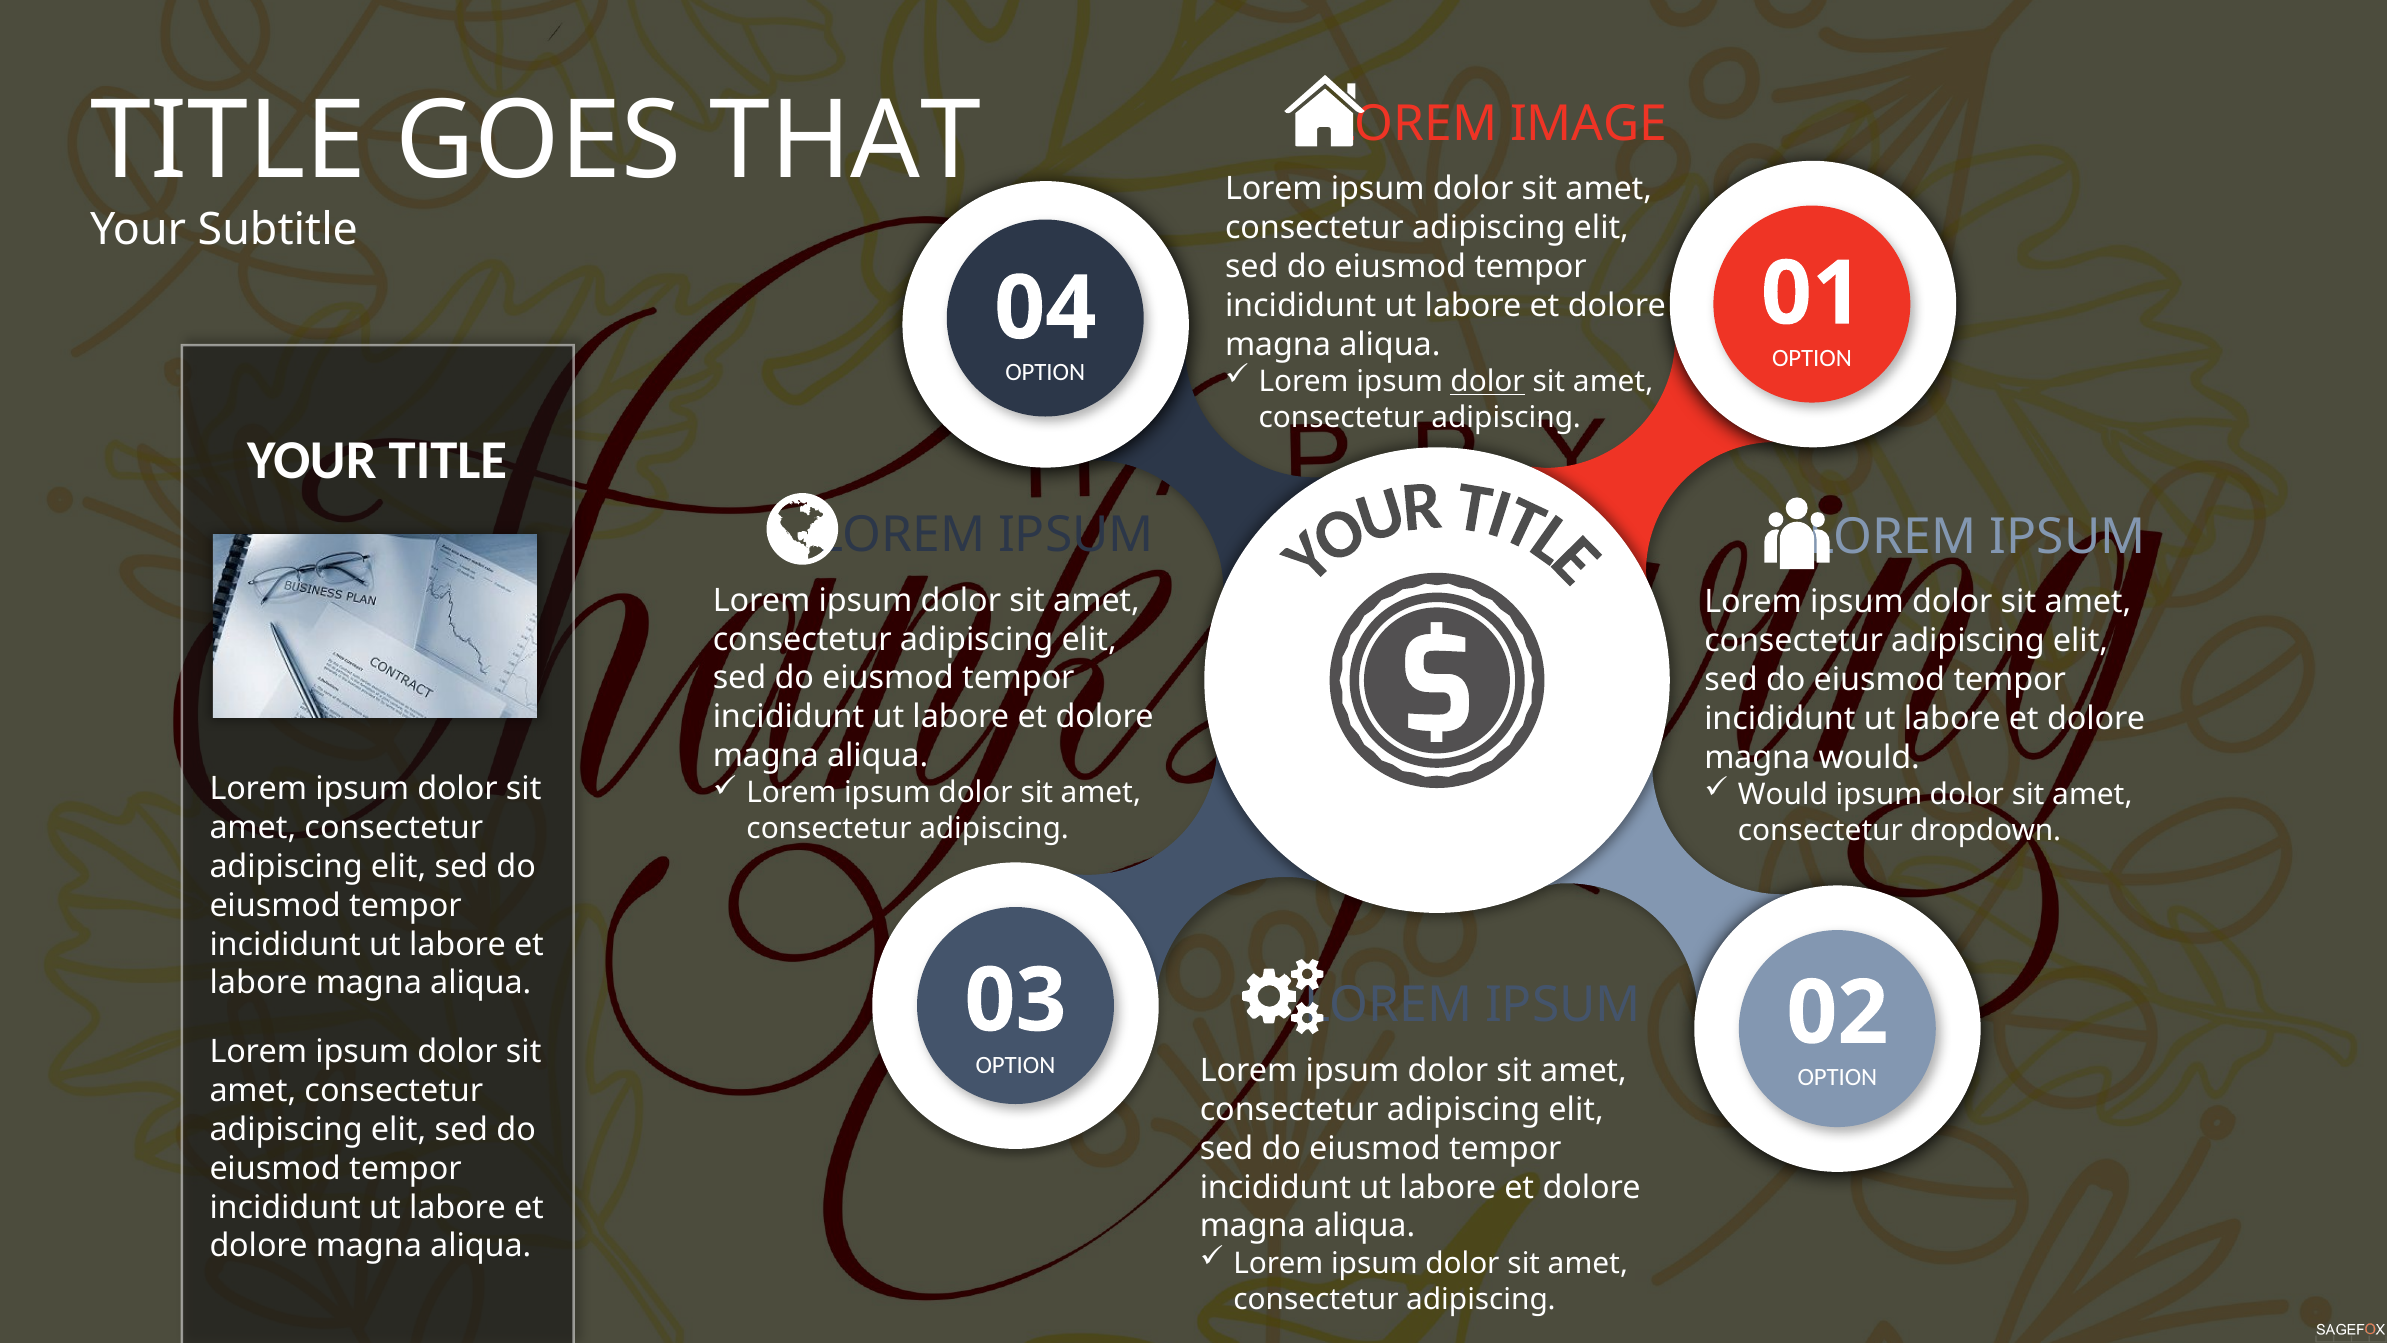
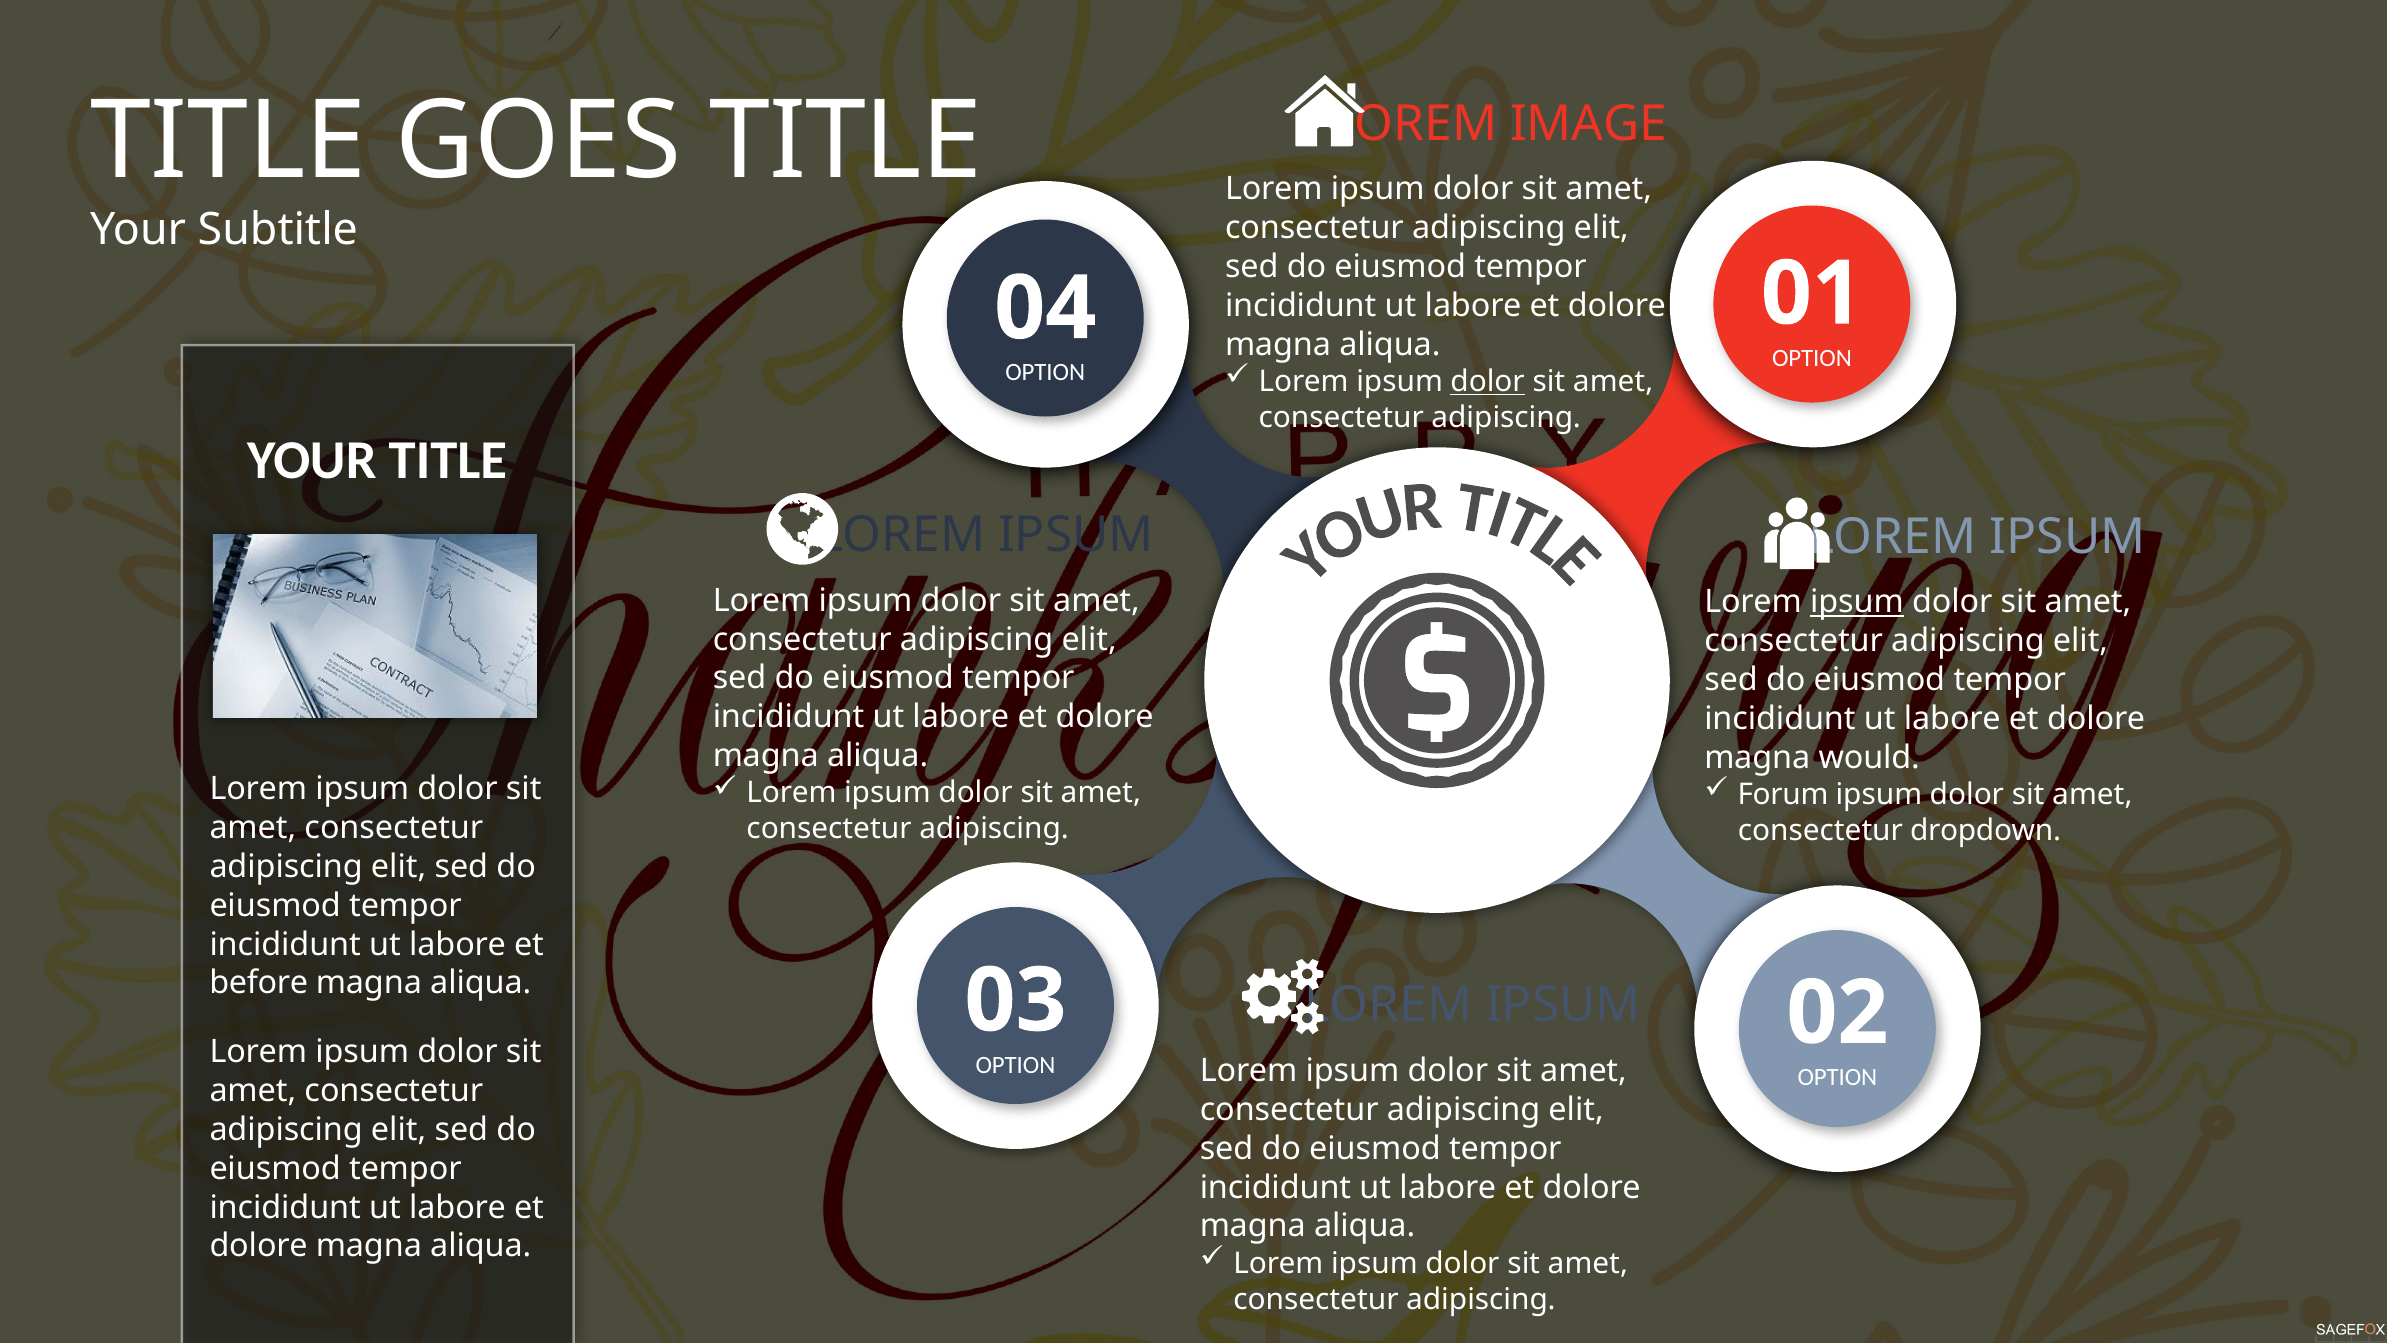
GOES THAT: THAT -> TITLE
ipsum at (1857, 602) underline: none -> present
Would at (1783, 794): Would -> Forum
labore at (258, 983): labore -> before
